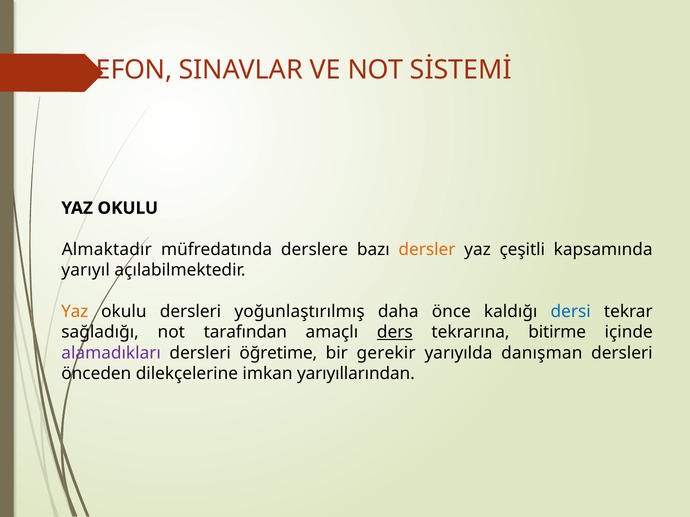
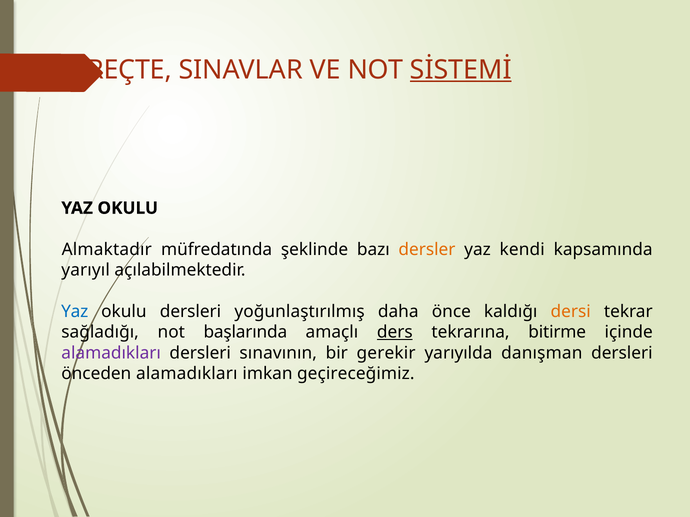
TELEFON: TELEFON -> SÜREÇTE
SİSTEMİ underline: none -> present
derslere: derslere -> şeklinde
çeşitli: çeşitli -> kendi
Yaz at (75, 312) colour: orange -> blue
dersi colour: blue -> orange
tarafından: tarafından -> başlarında
öğretime: öğretime -> sınavının
önceden dilekçelerine: dilekçelerine -> alamadıkları
yarıyıllarından: yarıyıllarından -> geçireceğimiz
